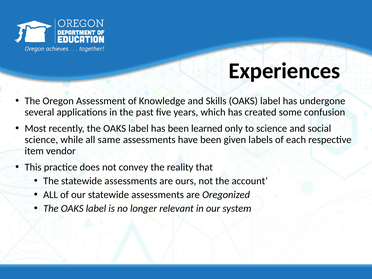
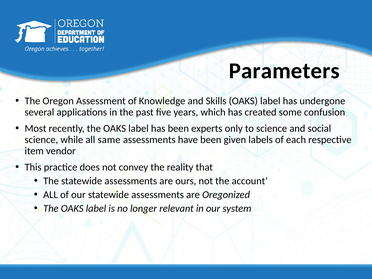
Experiences: Experiences -> Parameters
learned: learned -> experts
